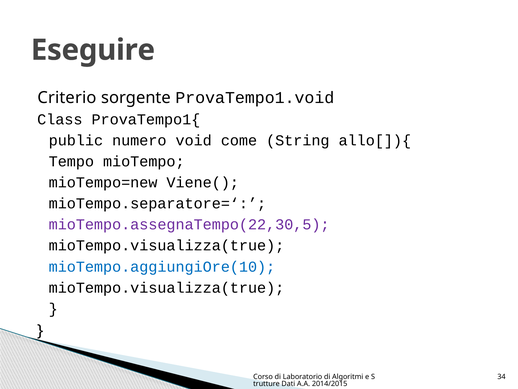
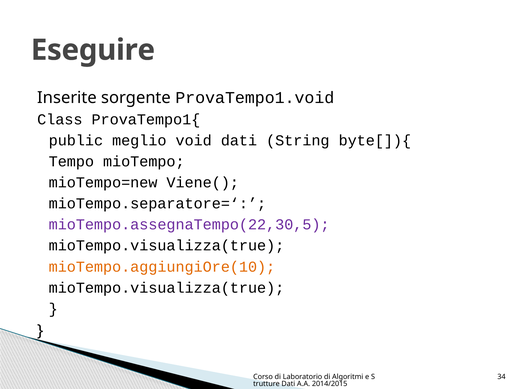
Criterio: Criterio -> Inserite
numero: numero -> meglio
void come: come -> dati
allo[]){: allo[]){ -> byte[]){
mioTempo.aggiungiOre(10 colour: blue -> orange
